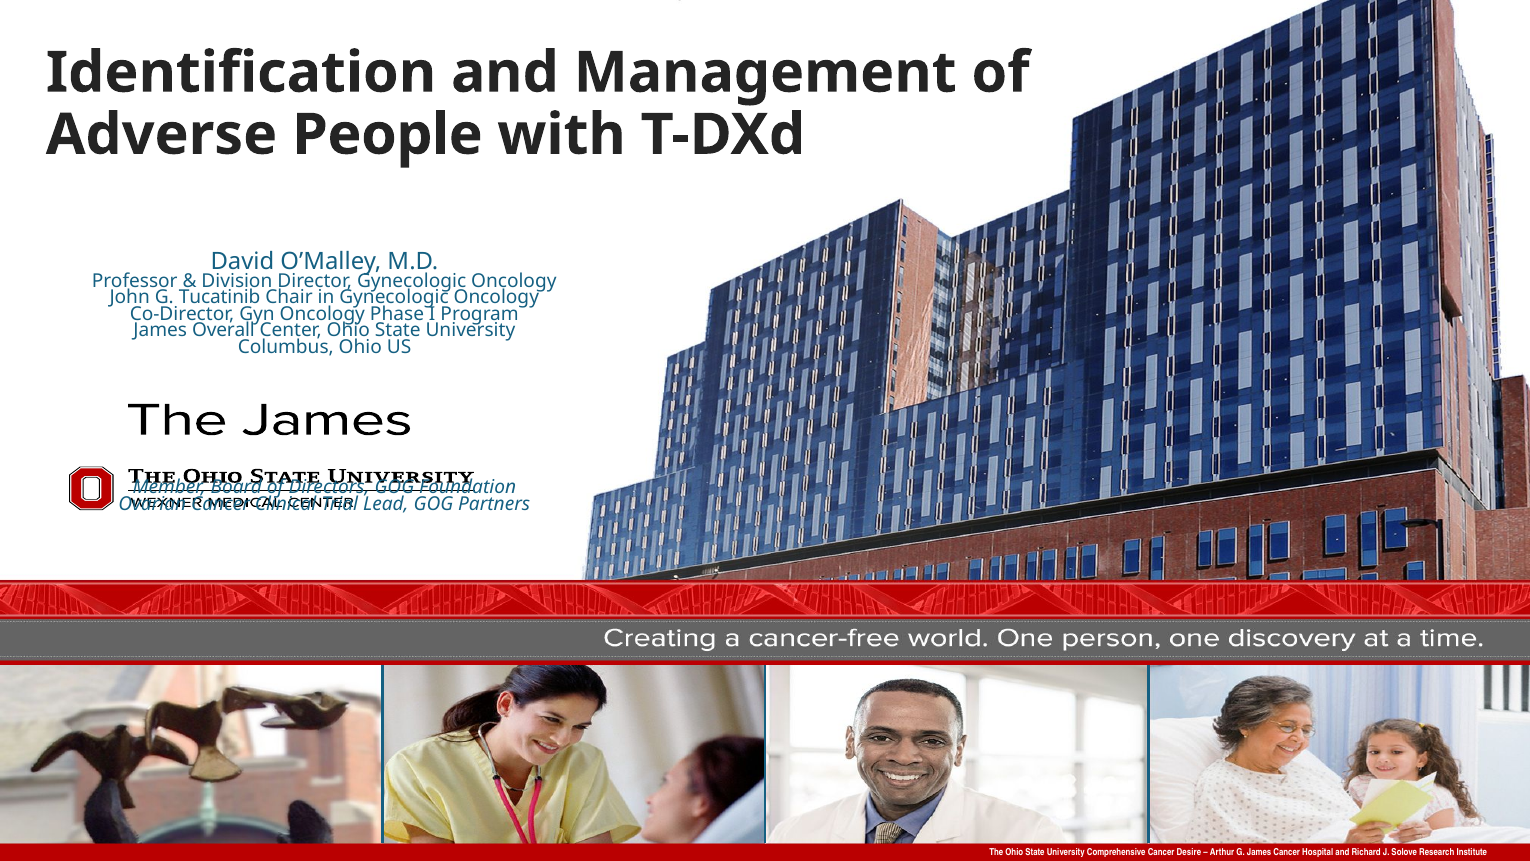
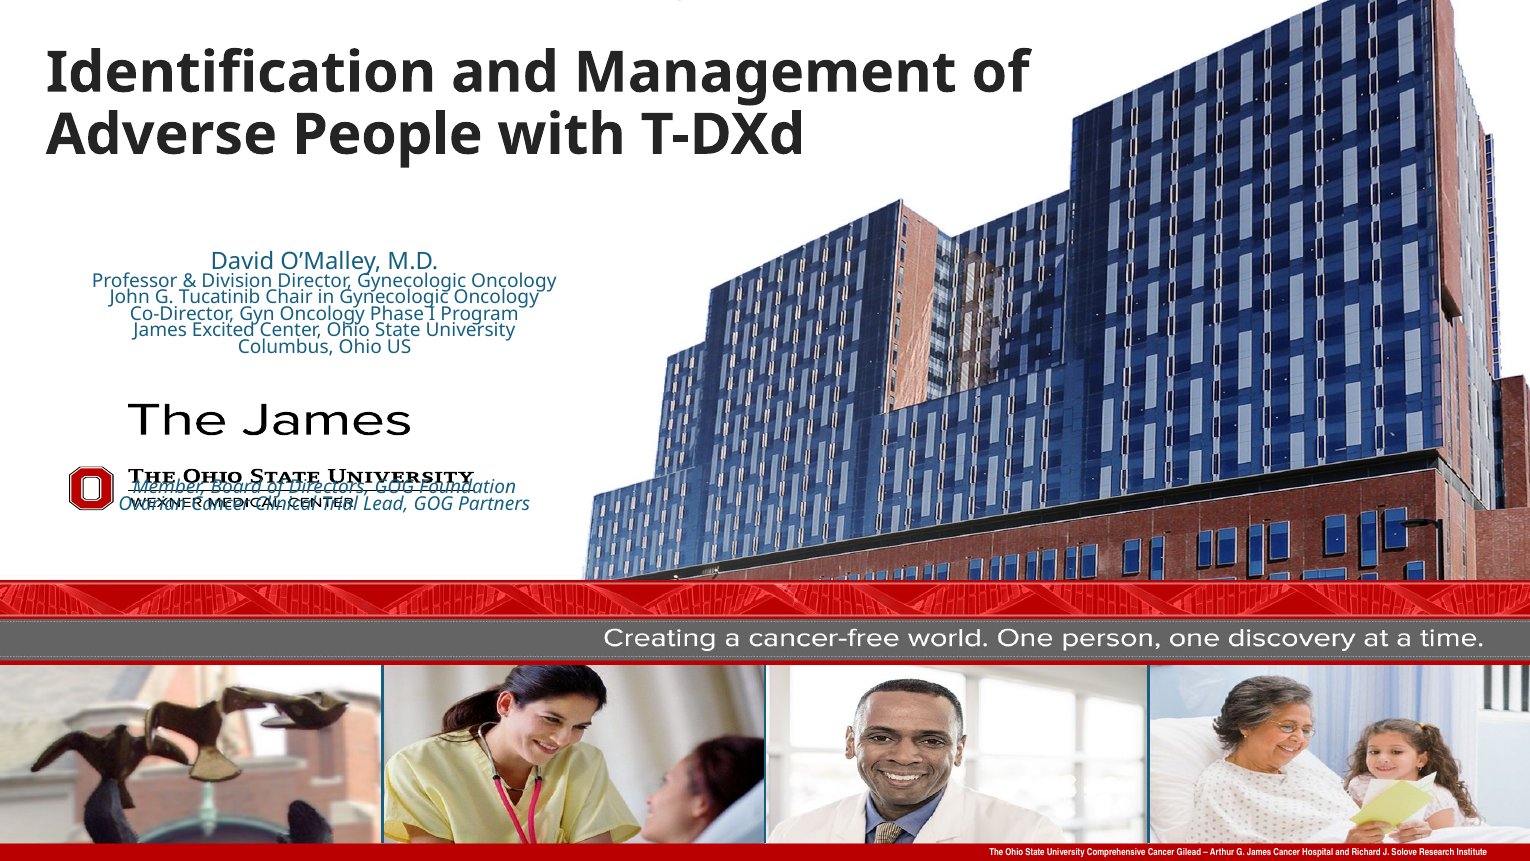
Overall: Overall -> Excited
Desire: Desire -> Gilead
